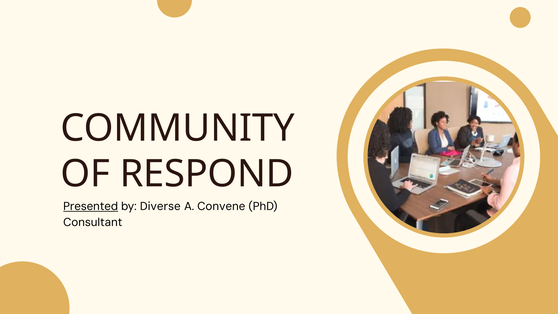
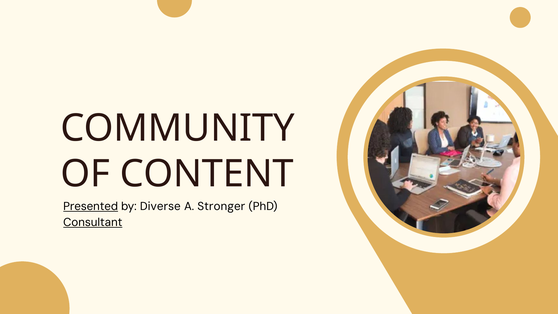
RESPOND: RESPOND -> CONTENT
Convene: Convene -> Stronger
Consultant underline: none -> present
